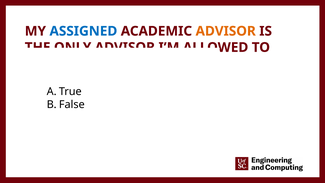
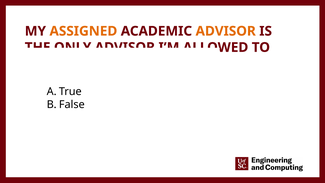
ASSIGNED colour: blue -> orange
